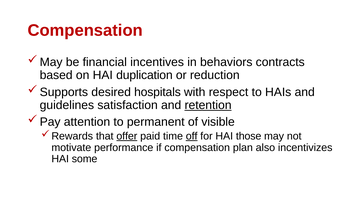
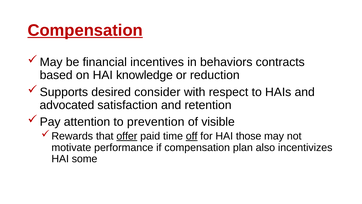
Compensation at (85, 30) underline: none -> present
duplication: duplication -> knowledge
hospitals: hospitals -> consider
guidelines: guidelines -> advocated
retention underline: present -> none
permanent: permanent -> prevention
